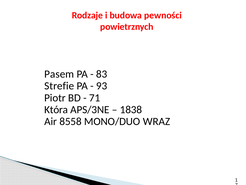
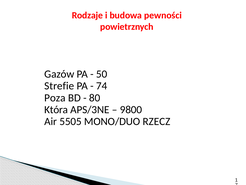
Pasem: Pasem -> Gazów
83: 83 -> 50
93: 93 -> 74
Piotr: Piotr -> Poza
71: 71 -> 80
1838: 1838 -> 9800
8558: 8558 -> 5505
WRAZ: WRAZ -> RZECZ
